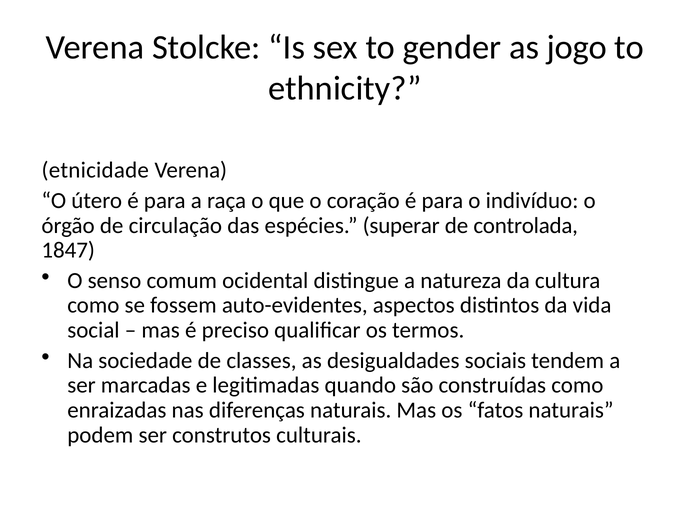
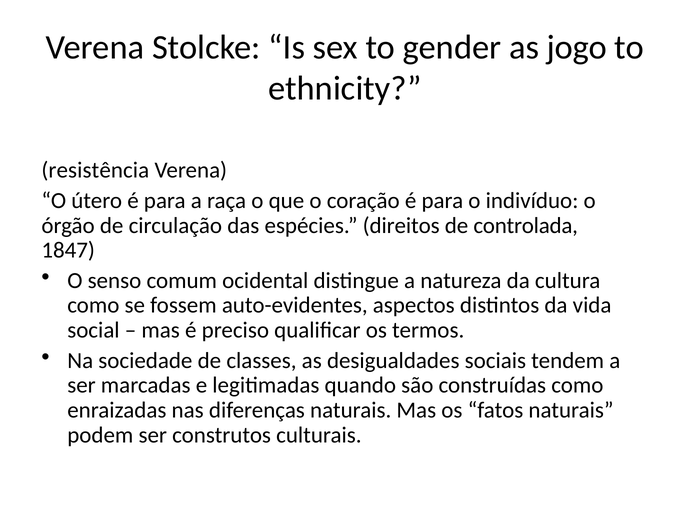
etnicidade: etnicidade -> resistência
superar: superar -> direitos
